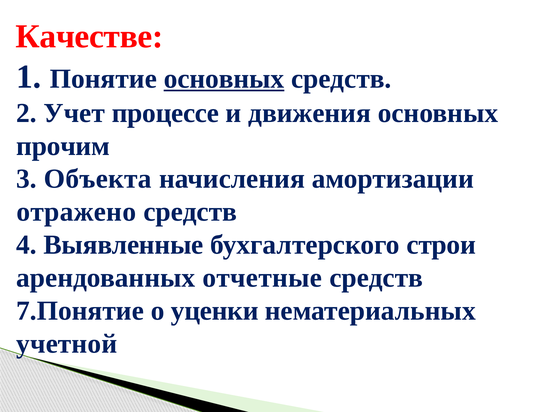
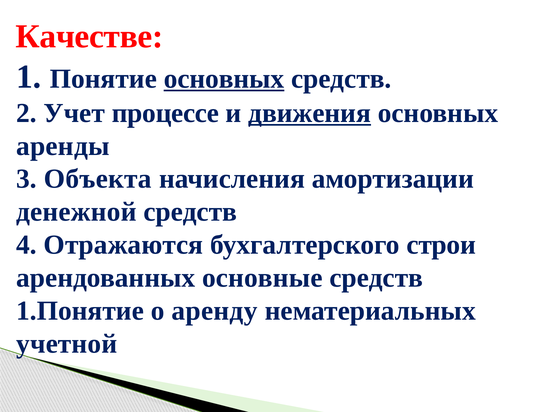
движения underline: none -> present
прочим: прочим -> аренды
отражено: отражено -> денежной
Выявленные: Выявленные -> Отражаются
отчетные: отчетные -> основные
7.Понятие: 7.Понятие -> 1.Понятие
уценки: уценки -> аренду
